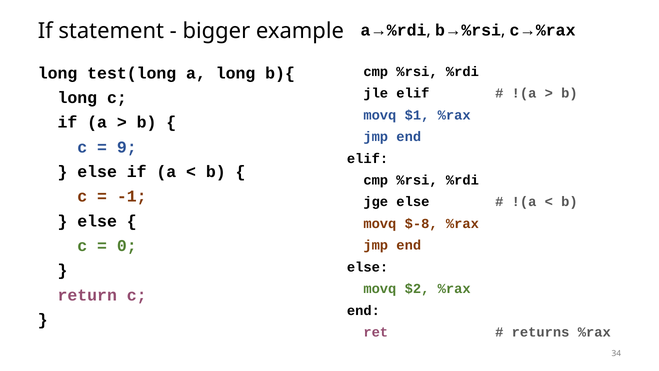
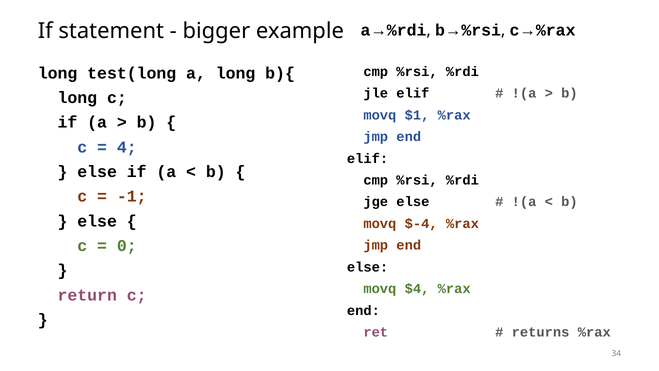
9: 9 -> 4
$-8: $-8 -> $-4
$2: $2 -> $4
